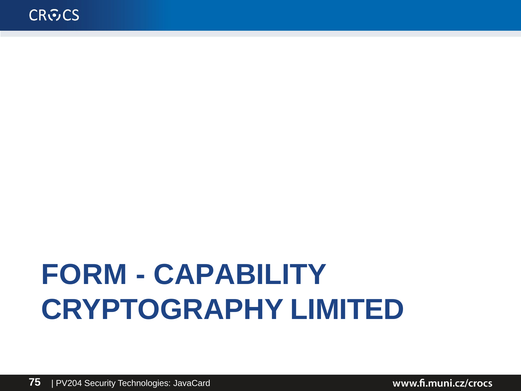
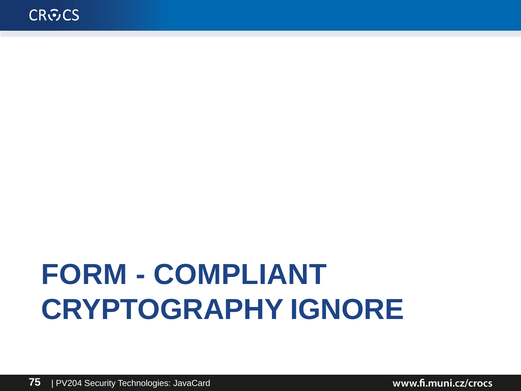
CAPABILITY: CAPABILITY -> COMPLIANT
LIMITED: LIMITED -> IGNORE
